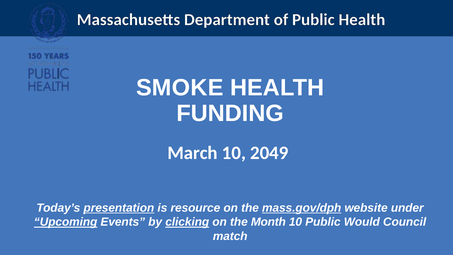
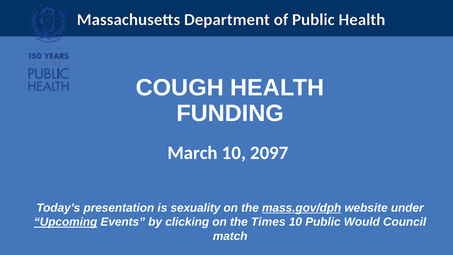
SMOKE: SMOKE -> COUGH
2049: 2049 -> 2097
presentation underline: present -> none
resource: resource -> sexuality
clicking underline: present -> none
Month: Month -> Times
